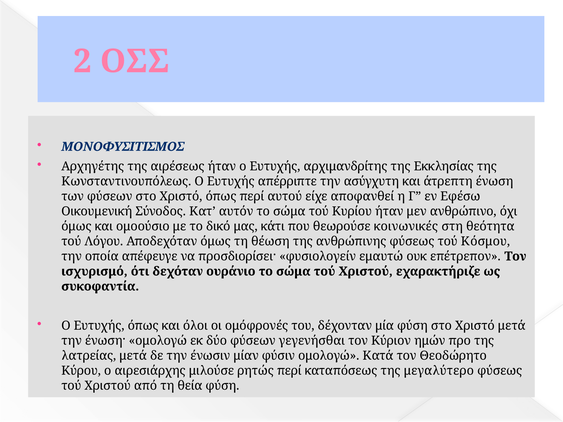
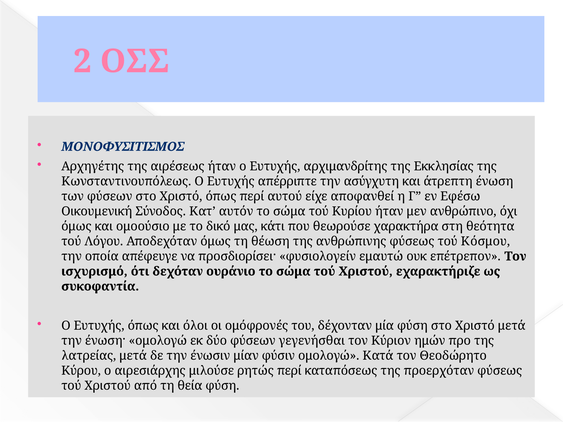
κοινωνικές: κοινωνικές -> χαρακτήρα
μεγαλύτερο: μεγαλύτερο -> προερχόταν
